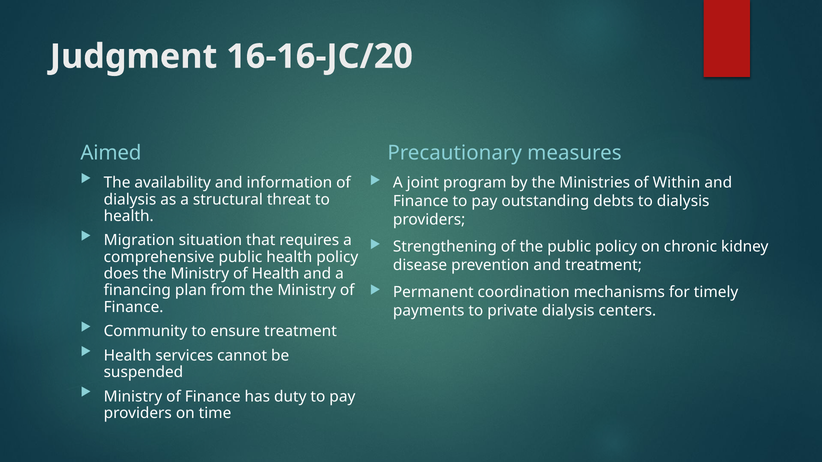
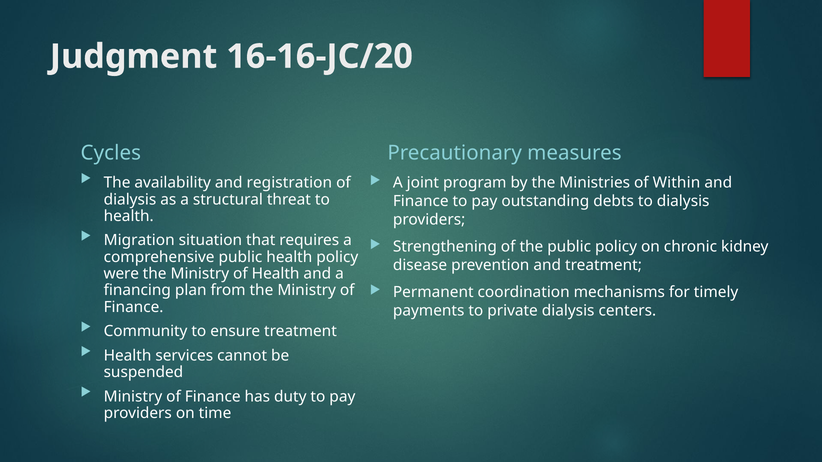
Aimed: Aimed -> Cycles
information: information -> registration
does: does -> were
